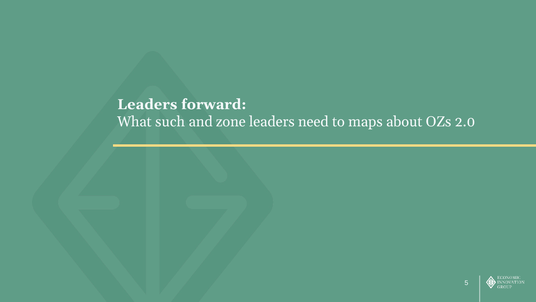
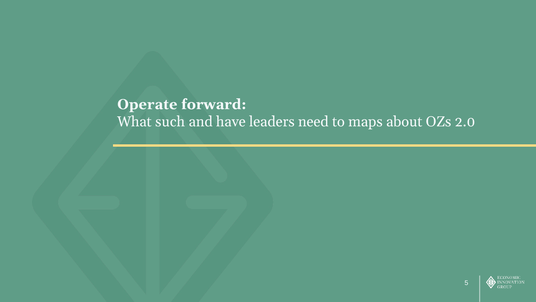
Leaders at (147, 104): Leaders -> Operate
zone: zone -> have
